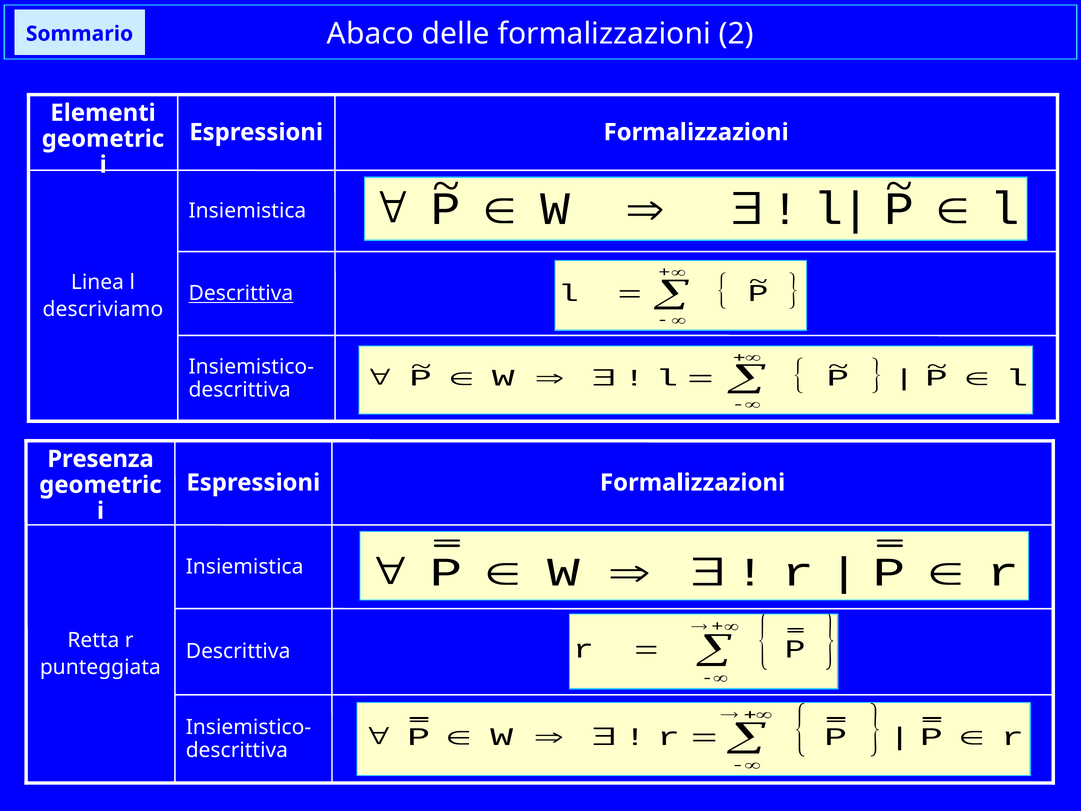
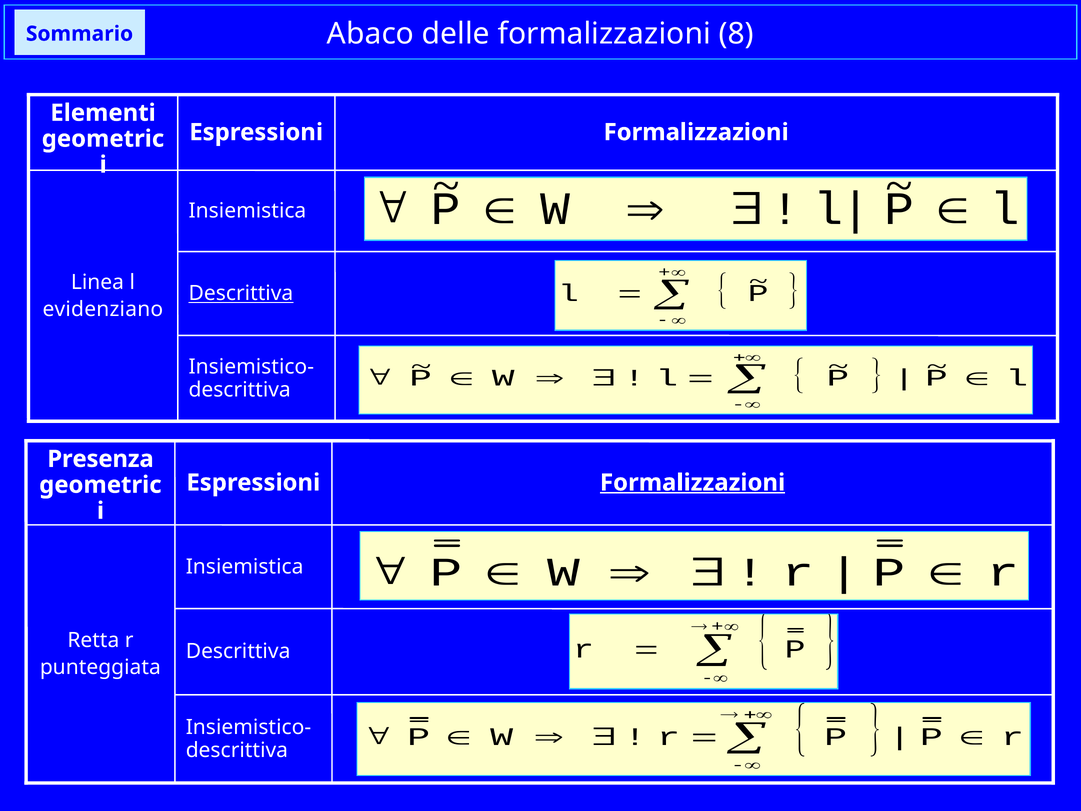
2: 2 -> 8
descriviamo: descriviamo -> evidenziano
Formalizzazioni at (693, 482) underline: none -> present
